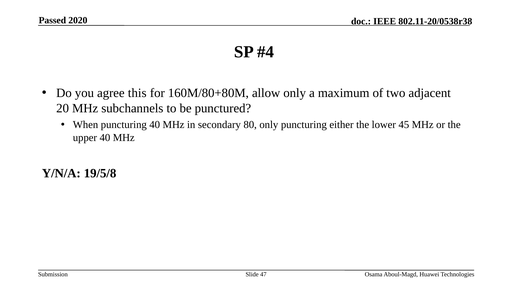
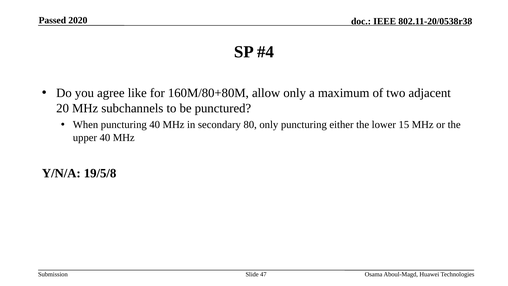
this: this -> like
45: 45 -> 15
